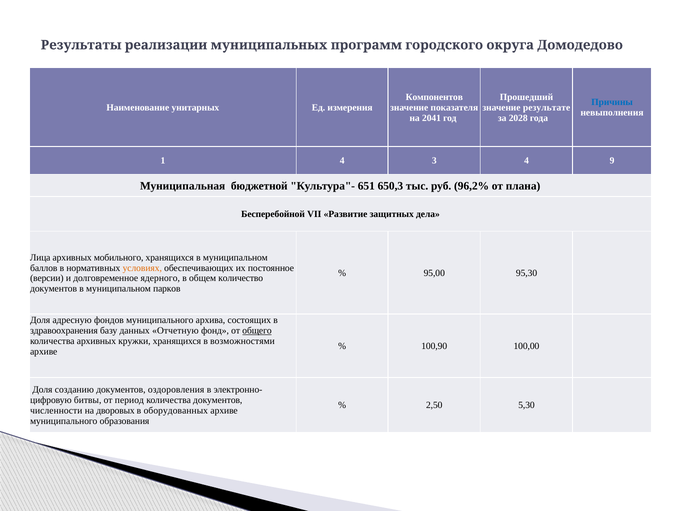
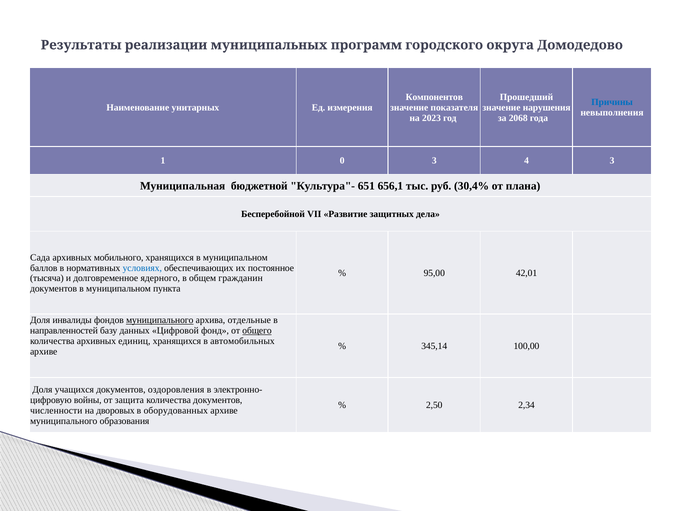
результате: результате -> нарушения
2041: 2041 -> 2023
2028: 2028 -> 2068
1 4: 4 -> 0
4 9: 9 -> 3
650,3: 650,3 -> 656,1
96,2%: 96,2% -> 30,4%
Лица: Лица -> Сада
условиях colour: orange -> blue
95,30: 95,30 -> 42,01
версии: версии -> тысяча
количество: количество -> гражданин
парков: парков -> пункта
адресную: адресную -> инвалиды
муниципального at (160, 320) underline: none -> present
состоящих: состоящих -> отдельные
здравоохранения: здравоохранения -> направленностей
Отчетную: Отчетную -> Цифровой
кружки: кружки -> единиц
возможностями: возможностями -> автомобильных
100,90: 100,90 -> 345,14
созданию: созданию -> учащихся
битвы: битвы -> войны
период: период -> защита
5,30: 5,30 -> 2,34
